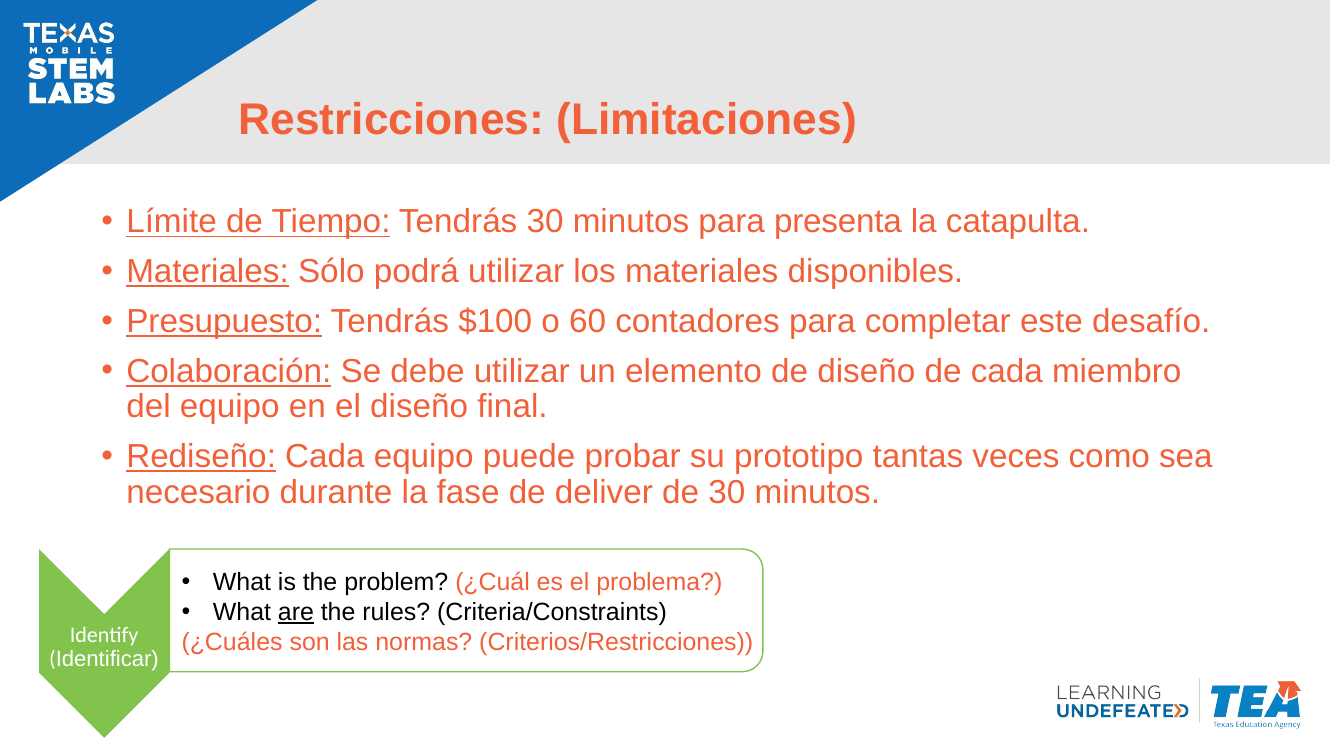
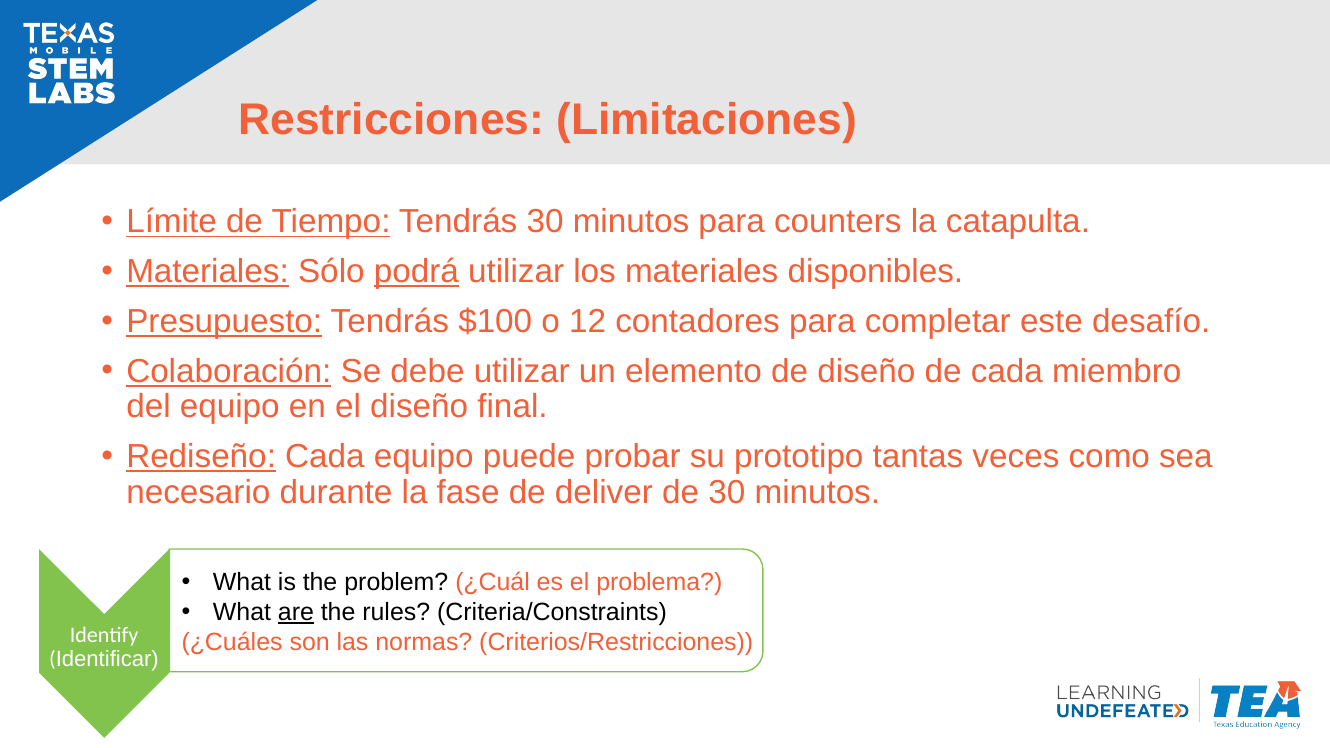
presenta: presenta -> counters
podrá underline: none -> present
60: 60 -> 12
